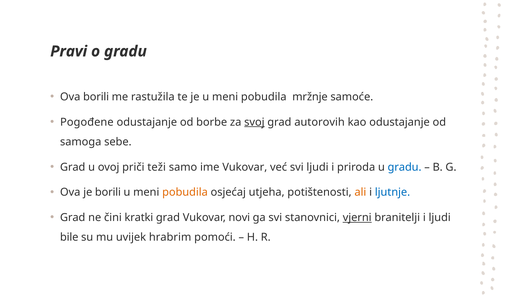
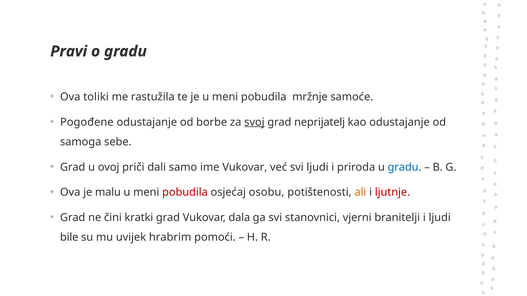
Ova borili: borili -> toliki
autorovih: autorovih -> neprijatelj
teži: teži -> dali
je borili: borili -> malu
pobudila at (185, 193) colour: orange -> red
utjeha: utjeha -> osobu
ljutnje colour: blue -> red
novi: novi -> dala
vjerni underline: present -> none
